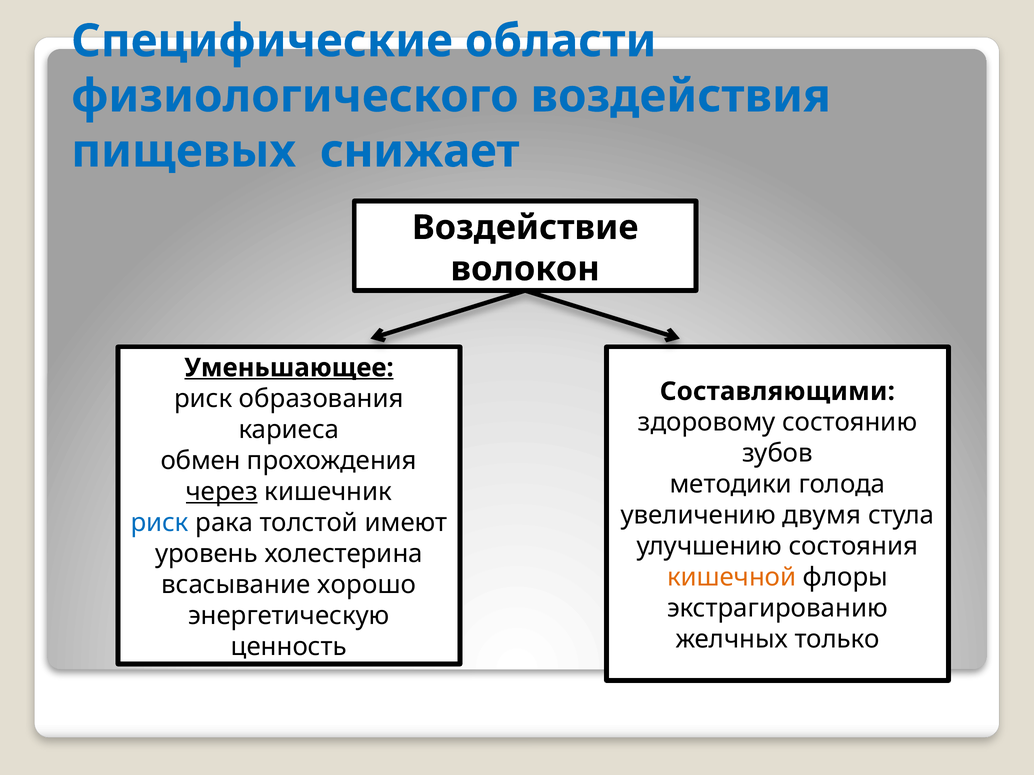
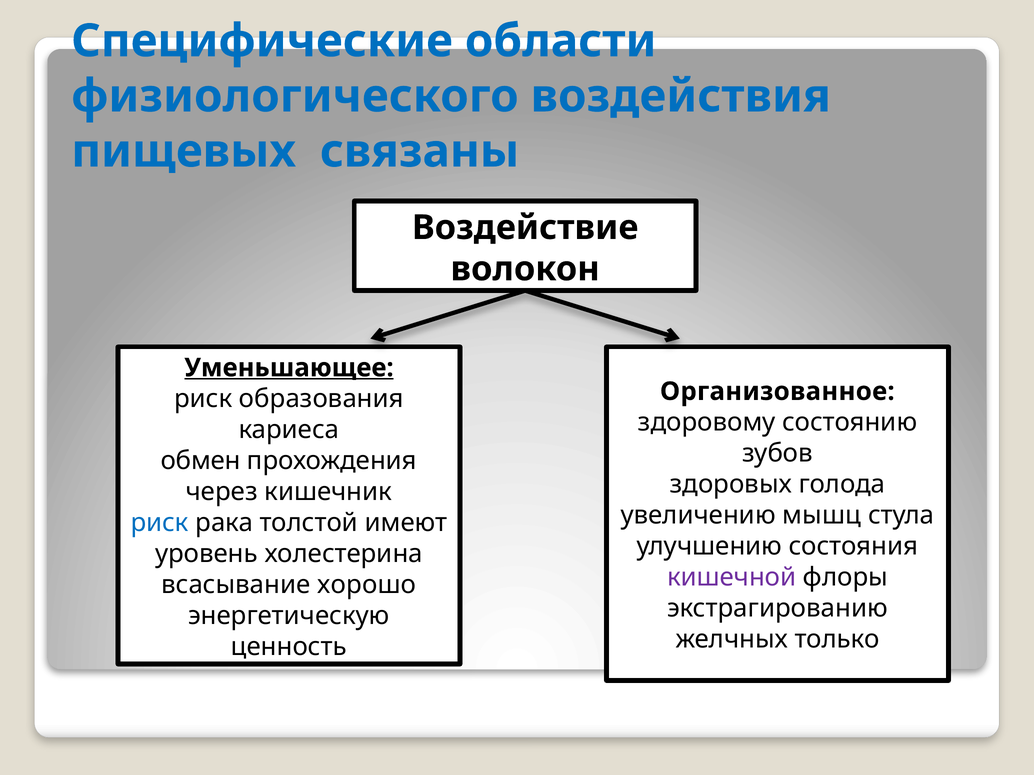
снижает: снижает -> связаны
Составляющими: Составляющими -> Организованное
методики: методики -> здоровых
через underline: present -> none
двумя: двумя -> мышц
кишечной colour: orange -> purple
